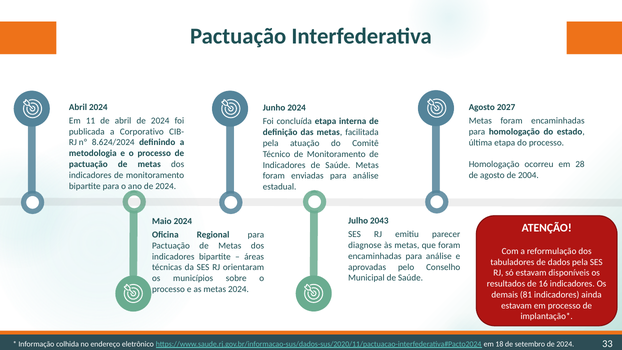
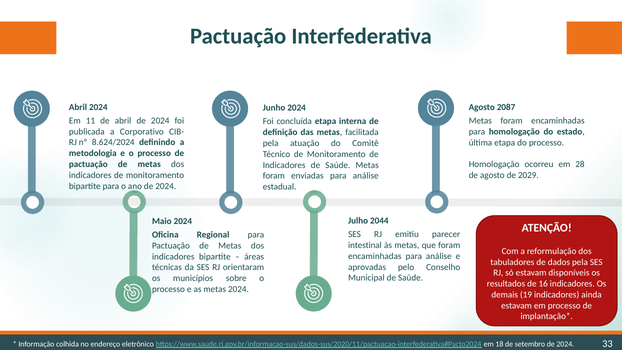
2027: 2027 -> 2087
2004: 2004 -> 2029
2043: 2043 -> 2044
diagnose: diagnose -> intestinal
81: 81 -> 19
